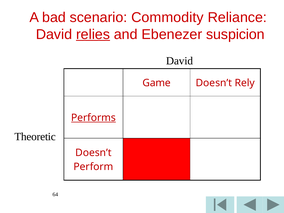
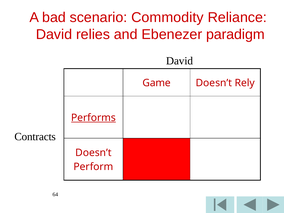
relies underline: present -> none
suspicion: suspicion -> paradigm
Theoretic: Theoretic -> Contracts
